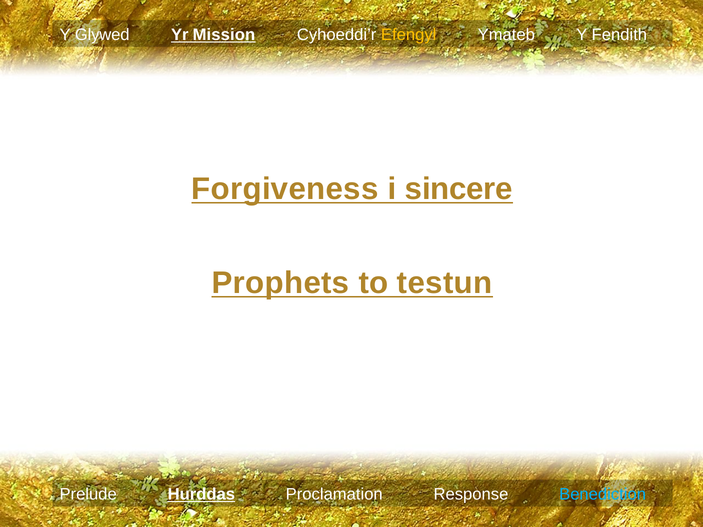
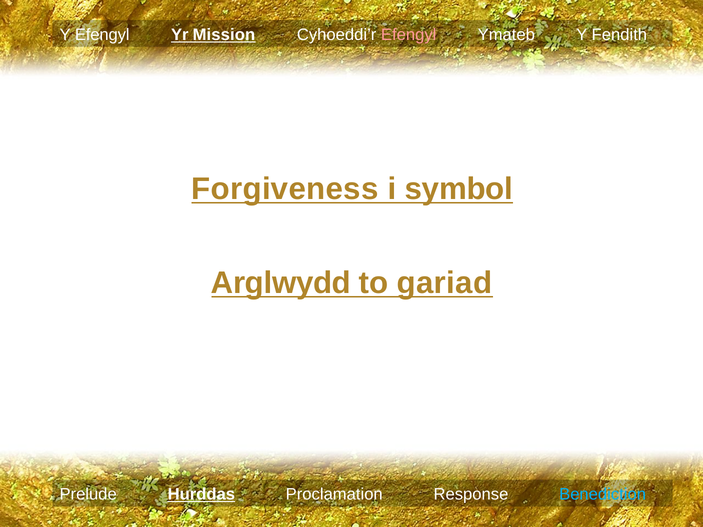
Y Glywed: Glywed -> Efengyl
Efengyl at (409, 35) colour: yellow -> pink
sincere: sincere -> symbol
Prophets: Prophets -> Arglwydd
testun: testun -> gariad
